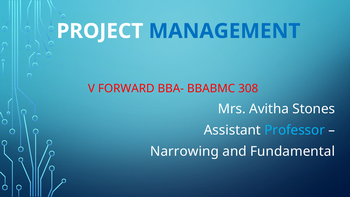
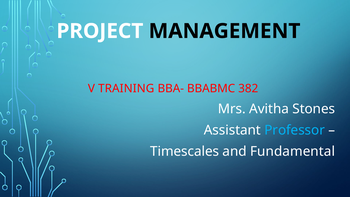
MANAGEMENT colour: blue -> black
FORWARD: FORWARD -> TRAINING
308: 308 -> 382
Narrowing: Narrowing -> Timescales
